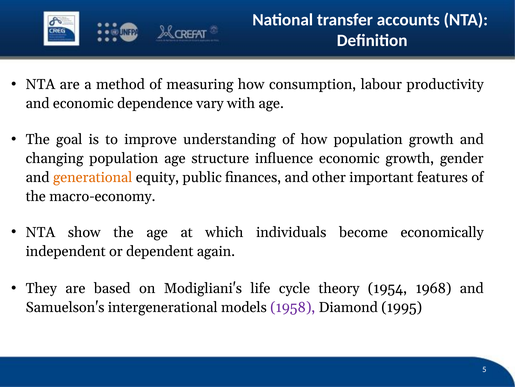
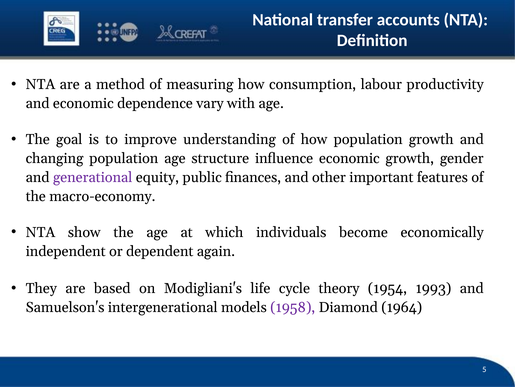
generational colour: orange -> purple
1968: 1968 -> 1993
1995: 1995 -> 1964
